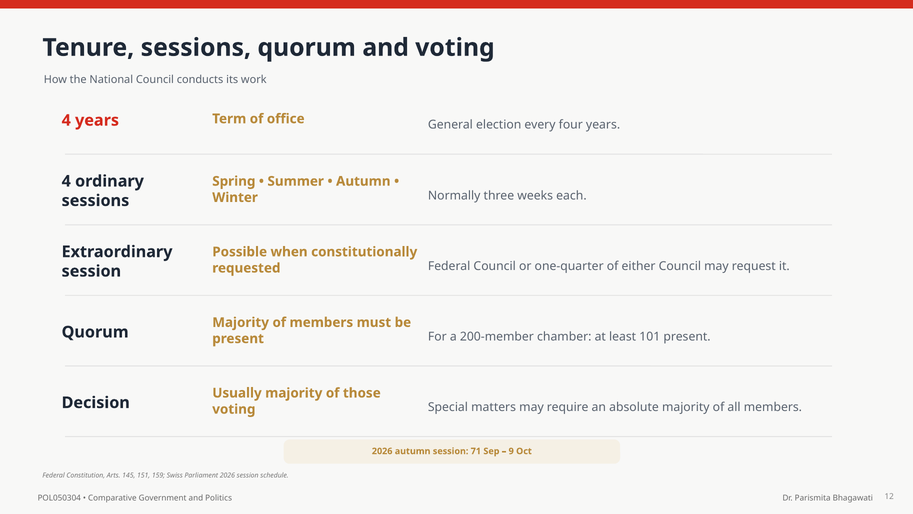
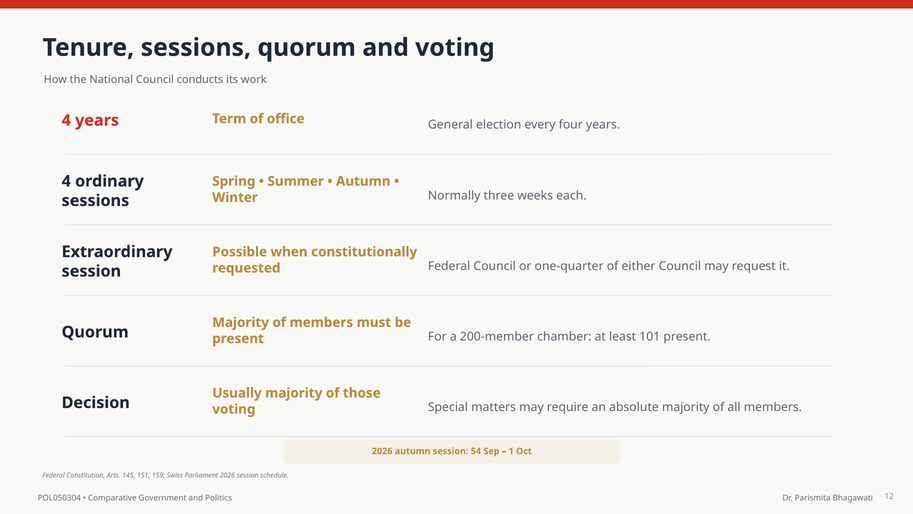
71: 71 -> 54
9: 9 -> 1
